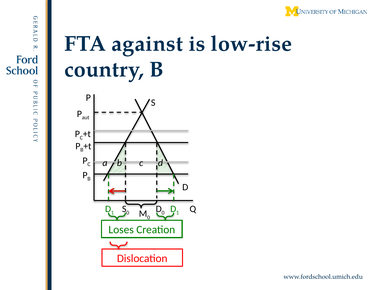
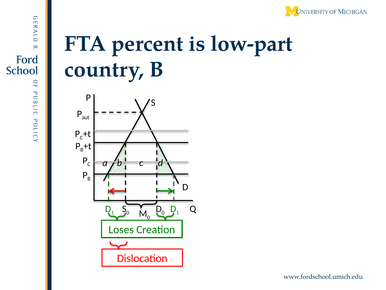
against: against -> percent
low-rise: low-rise -> low-part
